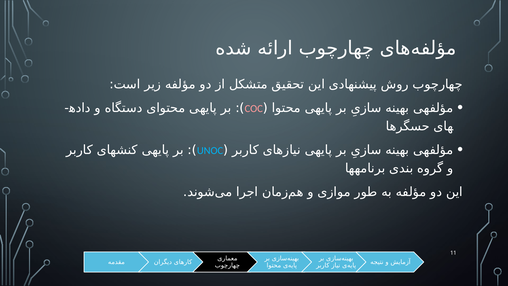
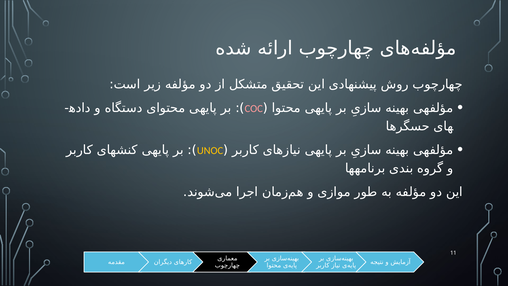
UNOC colour: light blue -> yellow
